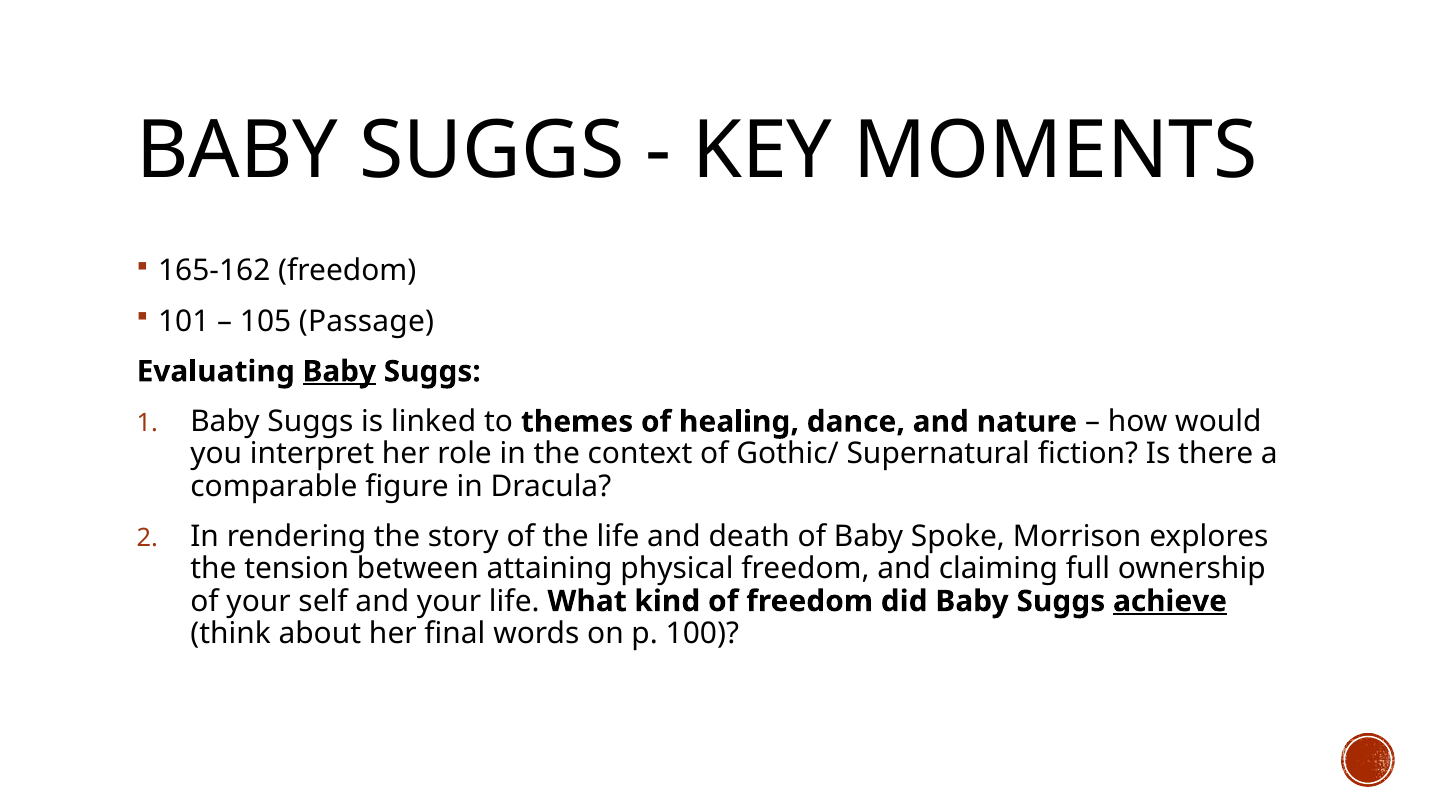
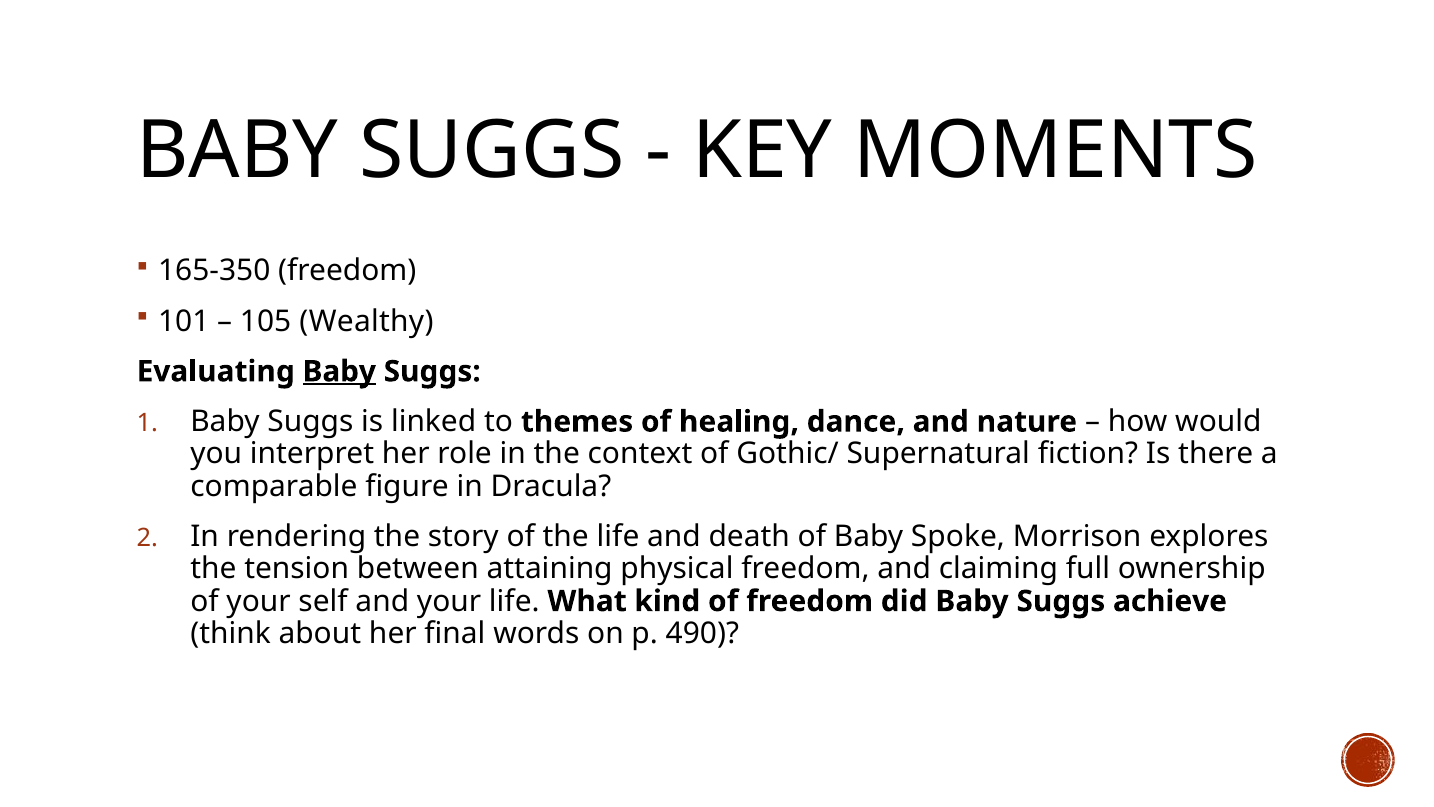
165-162: 165-162 -> 165-350
Passage: Passage -> Wealthy
achieve underline: present -> none
100: 100 -> 490
